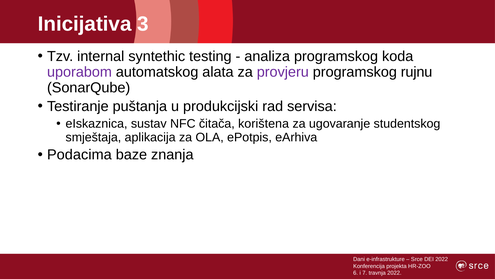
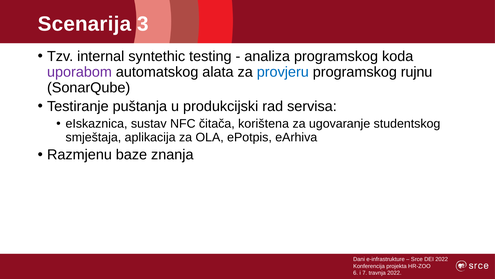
Inicijativa: Inicijativa -> Scenarija
provjeru colour: purple -> blue
Podacima: Podacima -> Razmjenu
